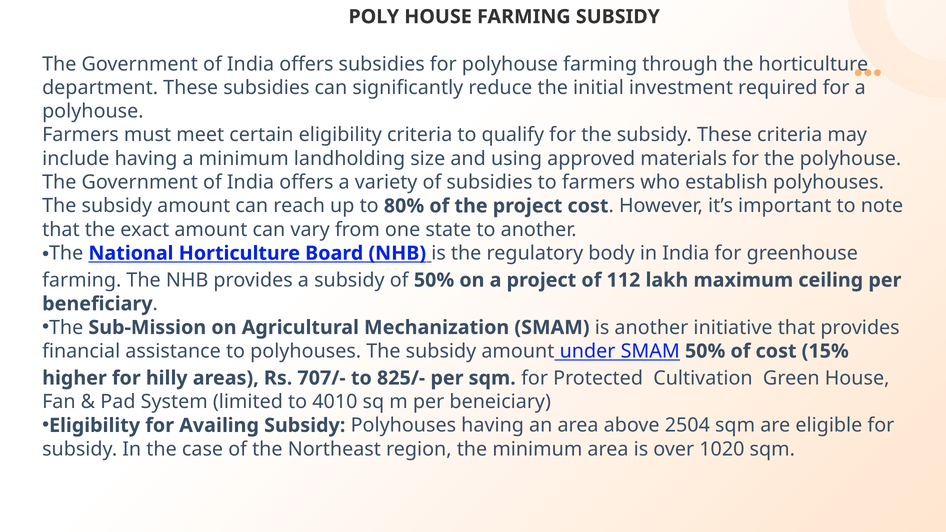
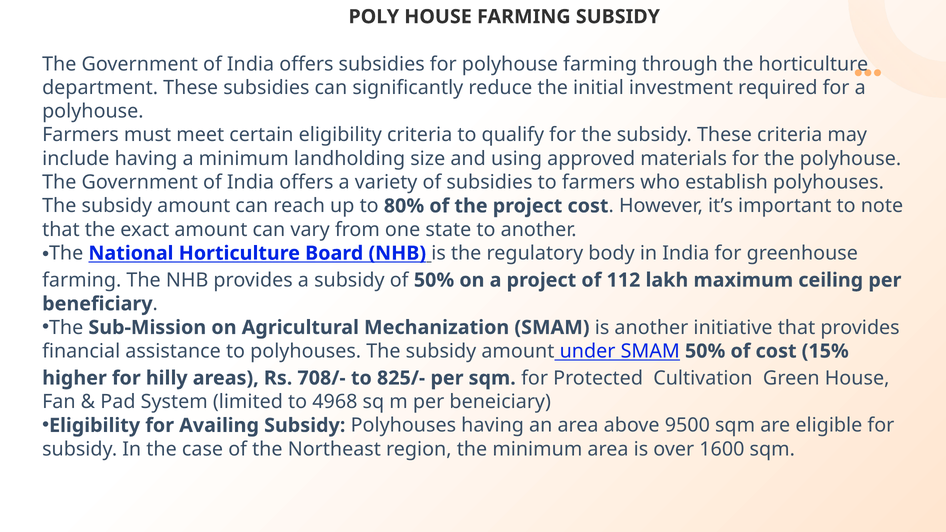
707/-: 707/- -> 708/-
4010: 4010 -> 4968
2504: 2504 -> 9500
1020: 1020 -> 1600
